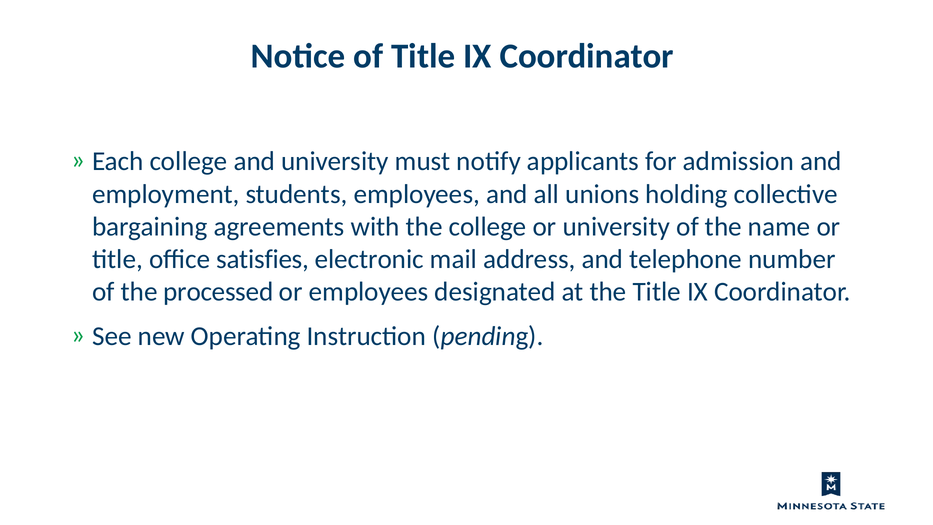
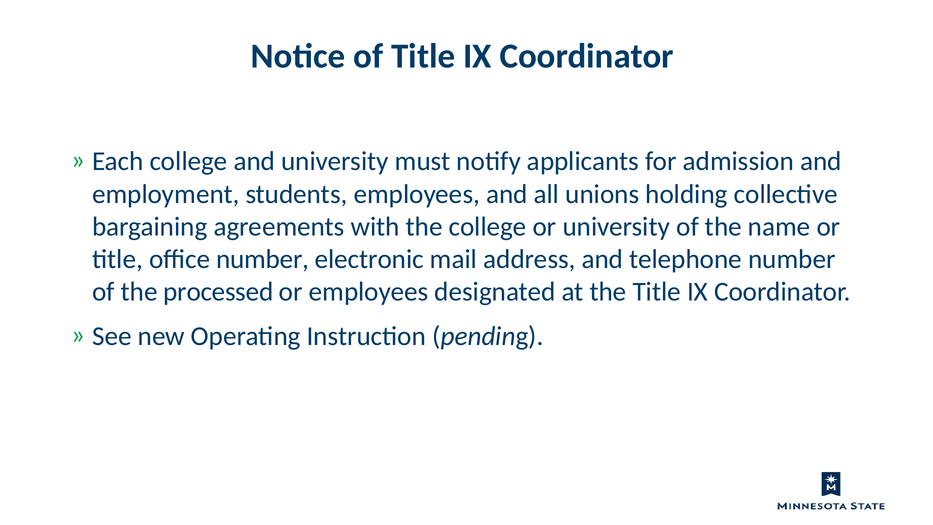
office satisfies: satisfies -> number
